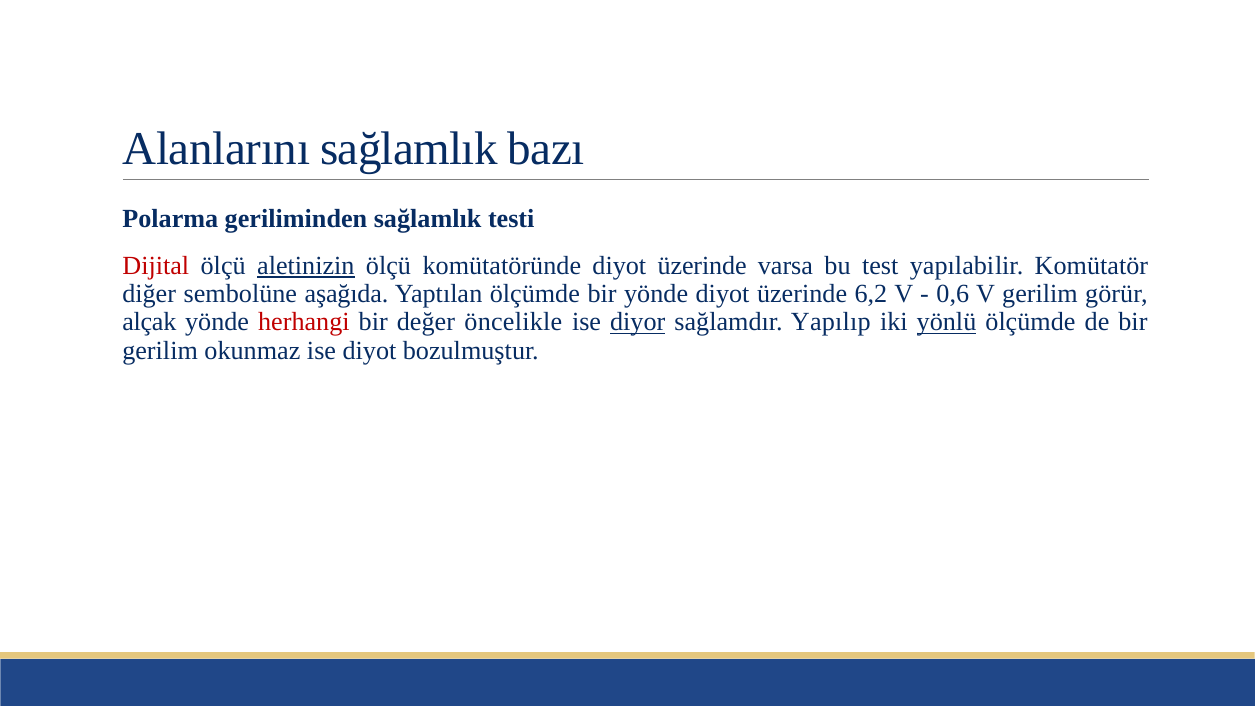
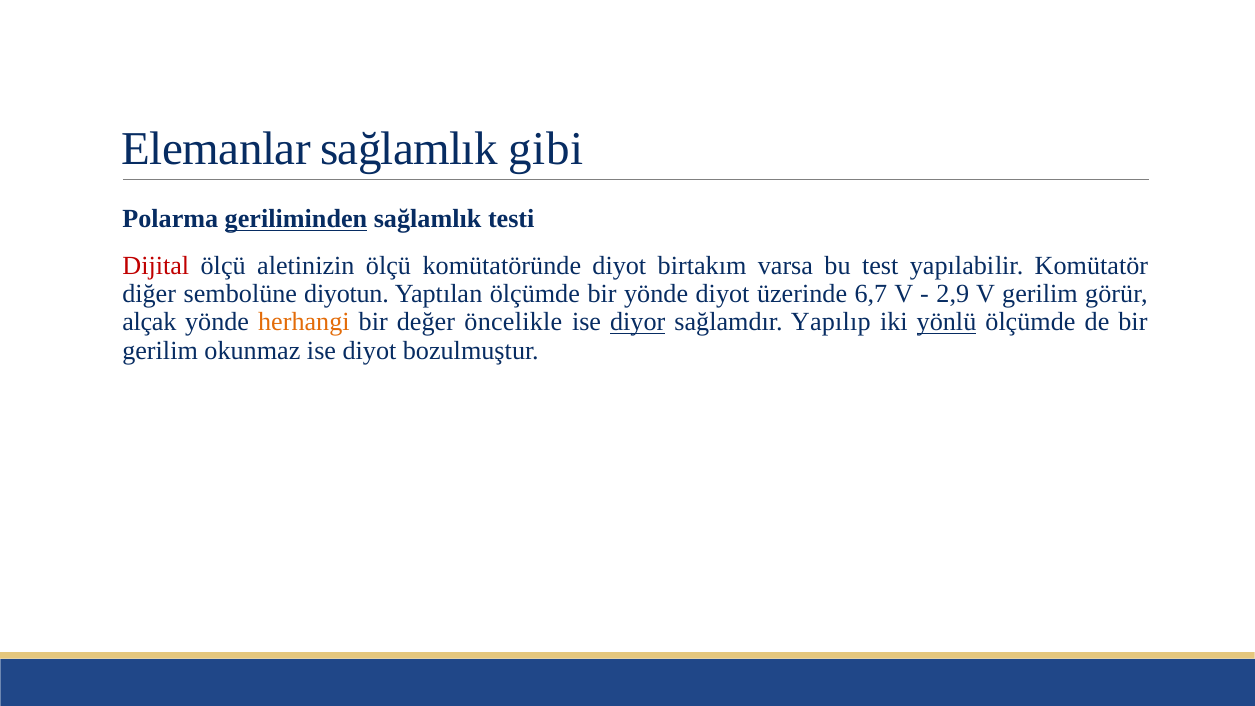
Alanlarını: Alanlarını -> Elemanlar
bazı: bazı -> gibi
geriliminden underline: none -> present
aletinizin underline: present -> none
komütatöründe diyot üzerinde: üzerinde -> birtakım
aşağıda: aşağıda -> diyotun
6,2: 6,2 -> 6,7
0,6: 0,6 -> 2,9
herhangi colour: red -> orange
